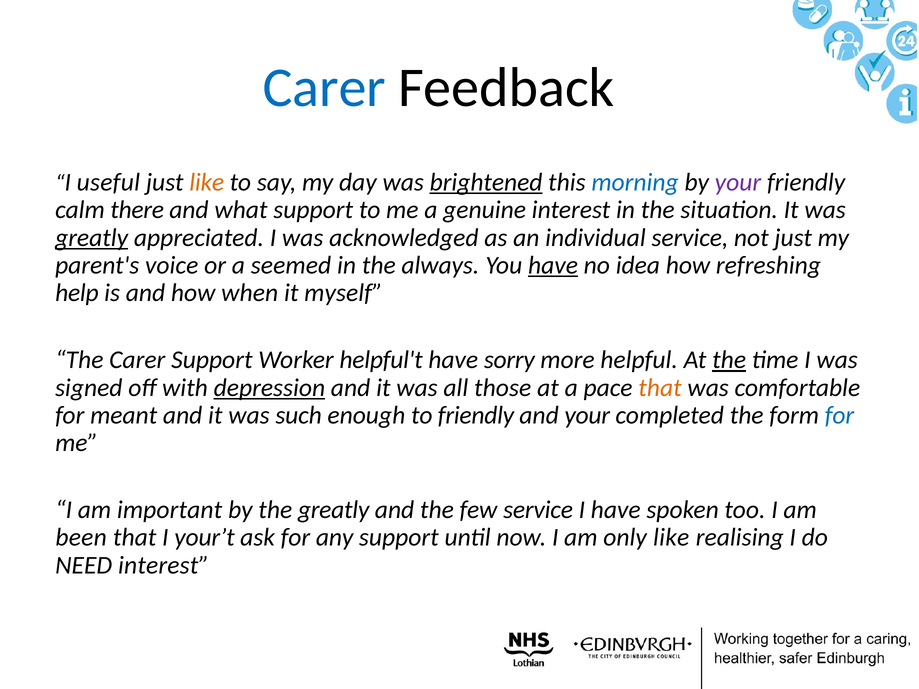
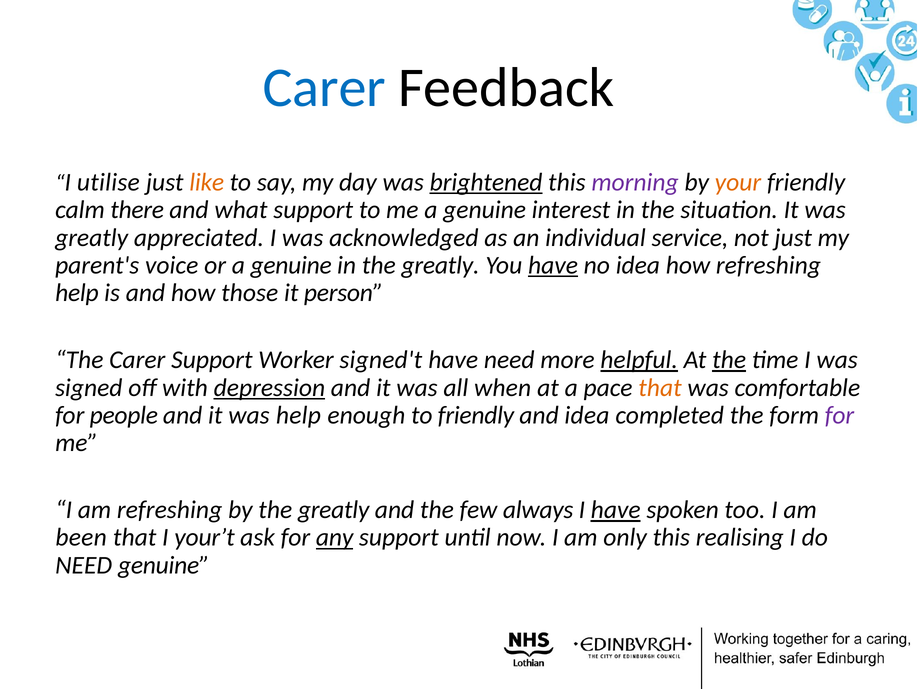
useful: useful -> utilise
morning colour: blue -> purple
your at (738, 183) colour: purple -> orange
greatly at (92, 238) underline: present -> none
or a seemed: seemed -> genuine
in the always: always -> greatly
when: when -> those
myself: myself -> person
helpful't: helpful't -> signed't
have sorry: sorry -> need
helpful underline: none -> present
those: those -> when
meant: meant -> people
was such: such -> help
and your: your -> idea
for at (839, 415) colour: blue -> purple
am important: important -> refreshing
few service: service -> always
have at (616, 510) underline: none -> present
any underline: none -> present
only like: like -> this
NEED interest: interest -> genuine
